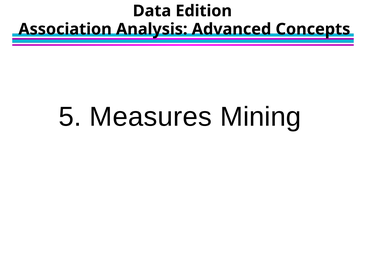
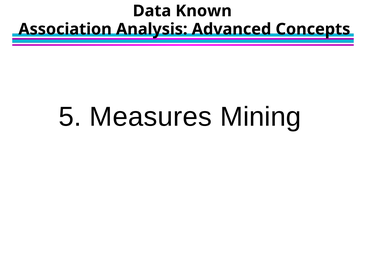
Edition: Edition -> Known
